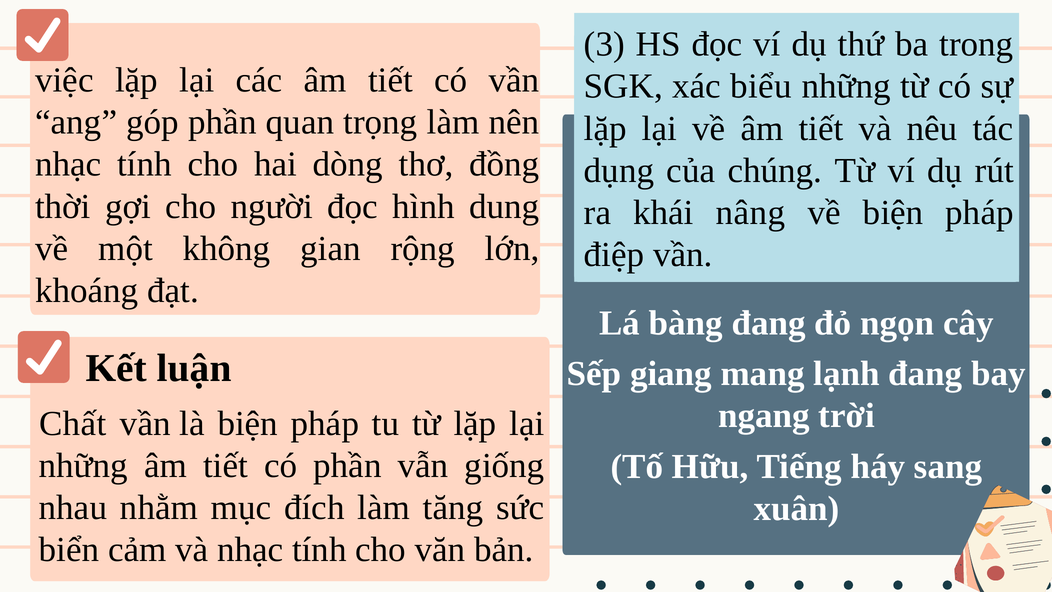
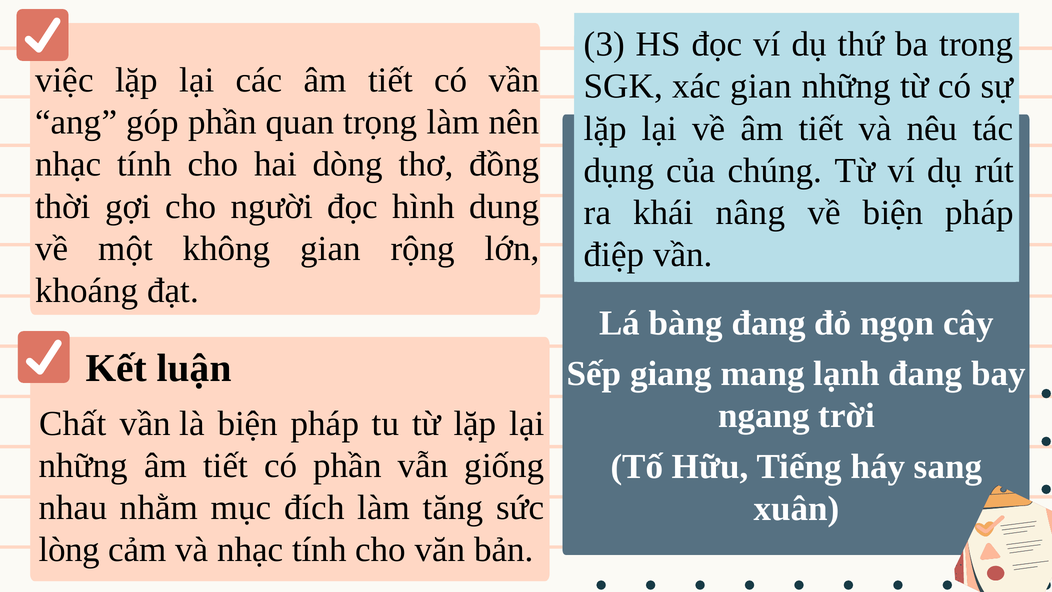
xác biểu: biểu -> gian
biển: biển -> lòng
